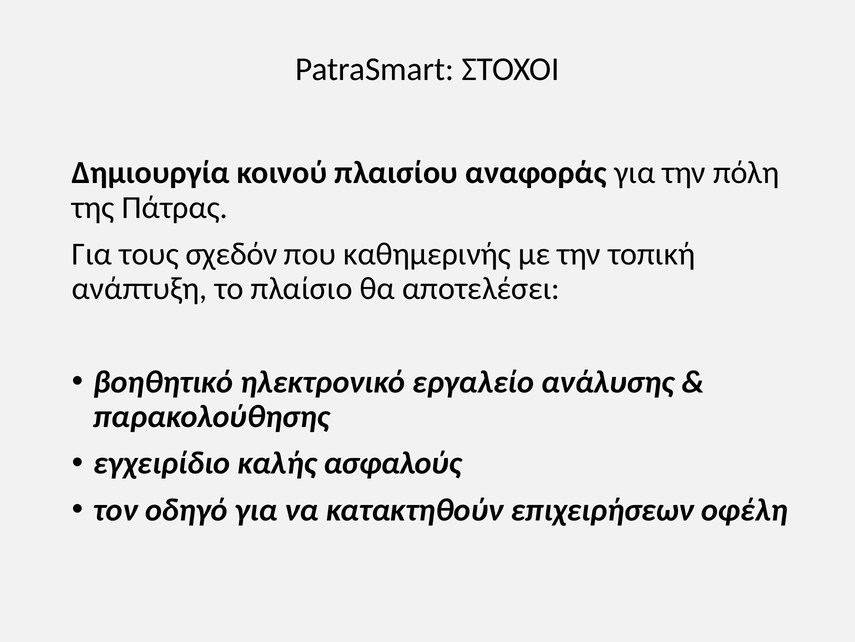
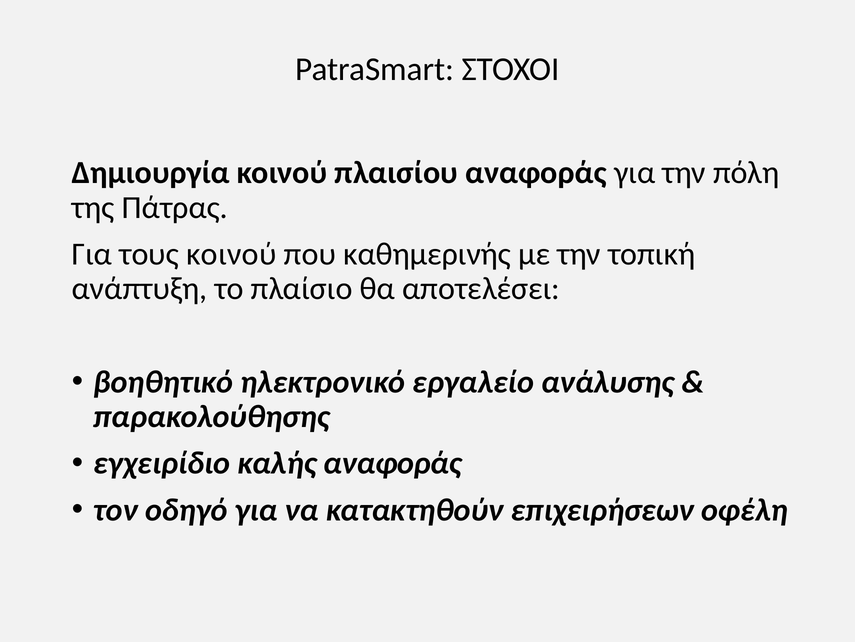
τους σχεδόν: σχεδόν -> κοινού
καλής ασφαλούς: ασφαλούς -> αναφοράς
